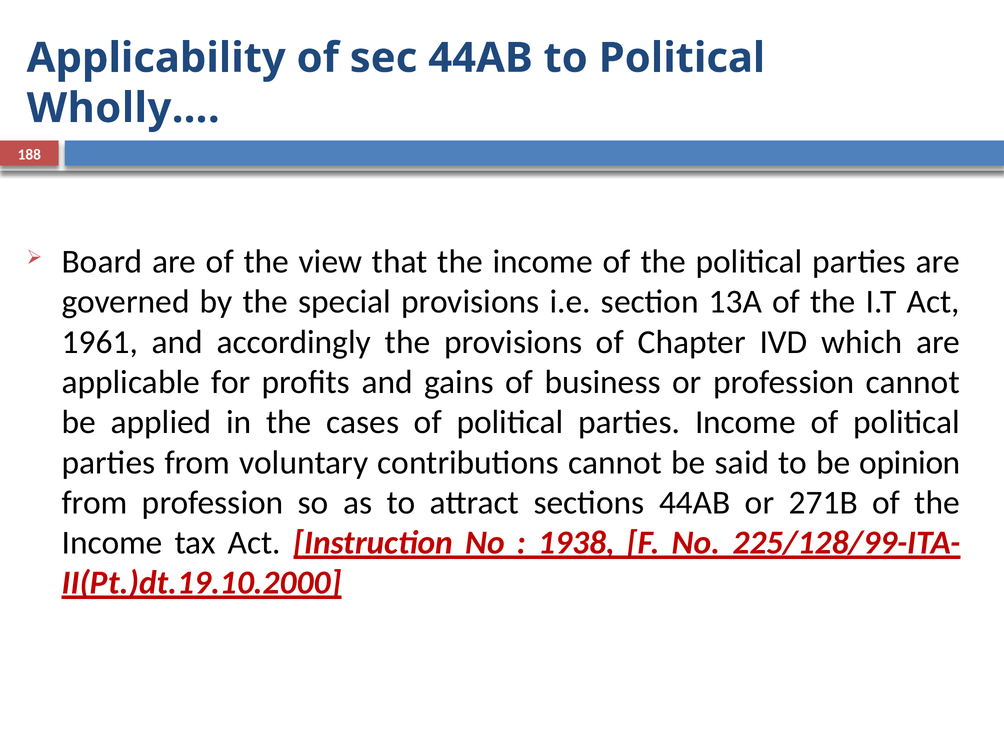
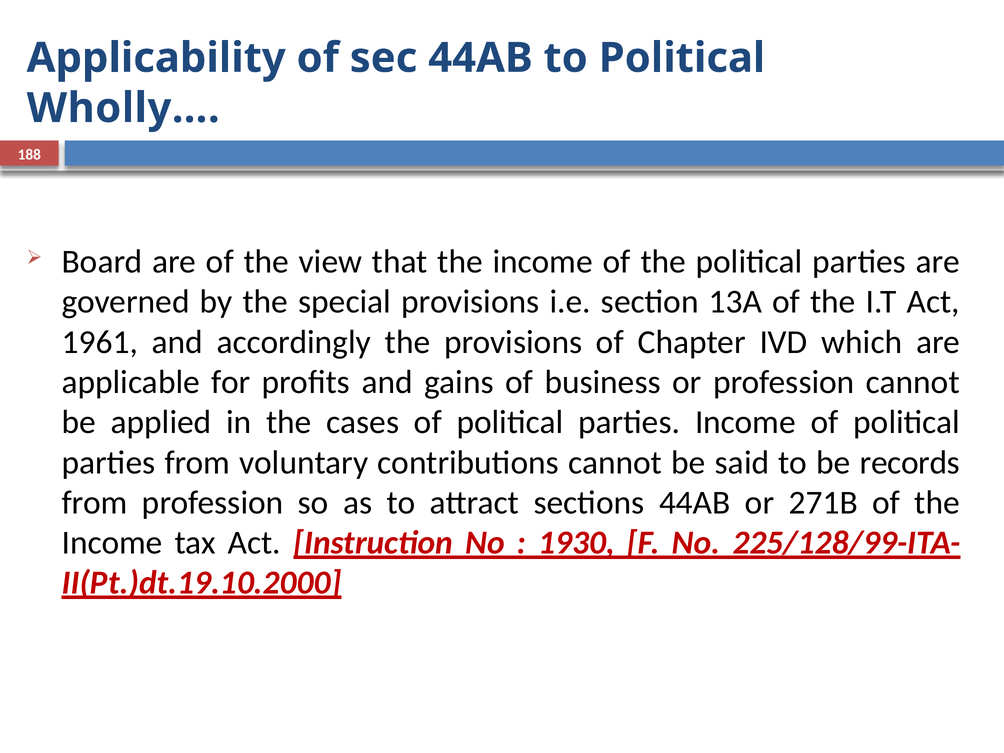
opinion: opinion -> records
1938: 1938 -> 1930
